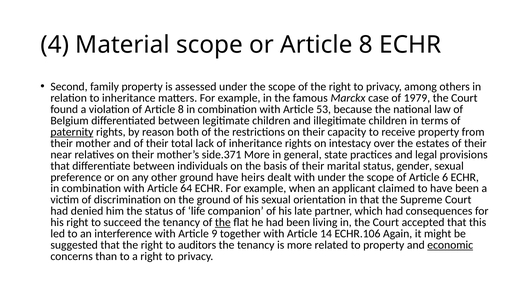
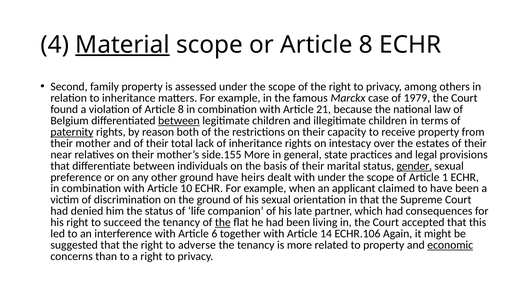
Material underline: none -> present
53: 53 -> 21
between at (179, 121) underline: none -> present
side.371: side.371 -> side.155
gender underline: none -> present
6: 6 -> 1
64: 64 -> 10
9: 9 -> 6
auditors: auditors -> adverse
